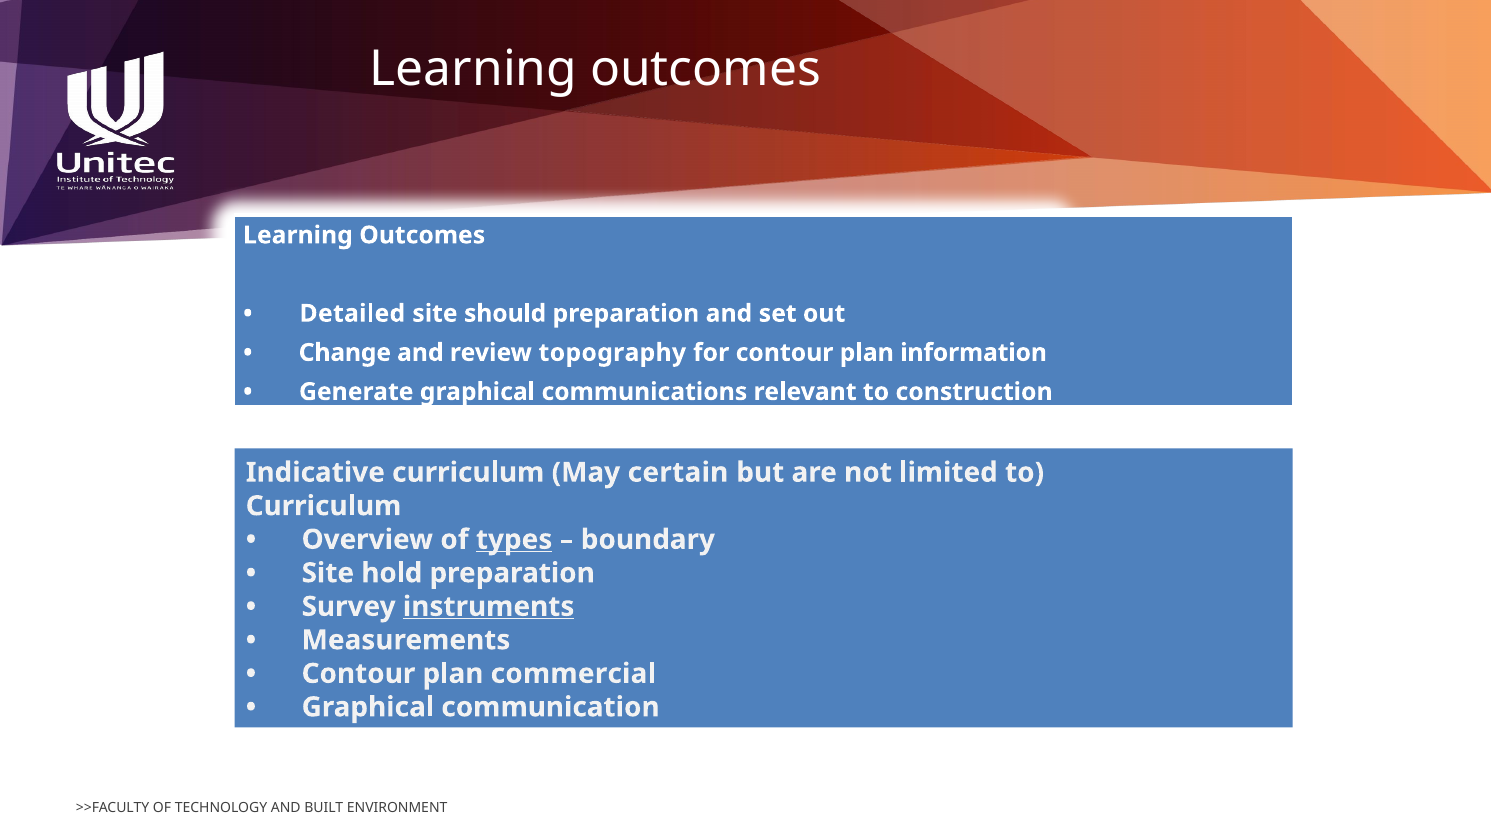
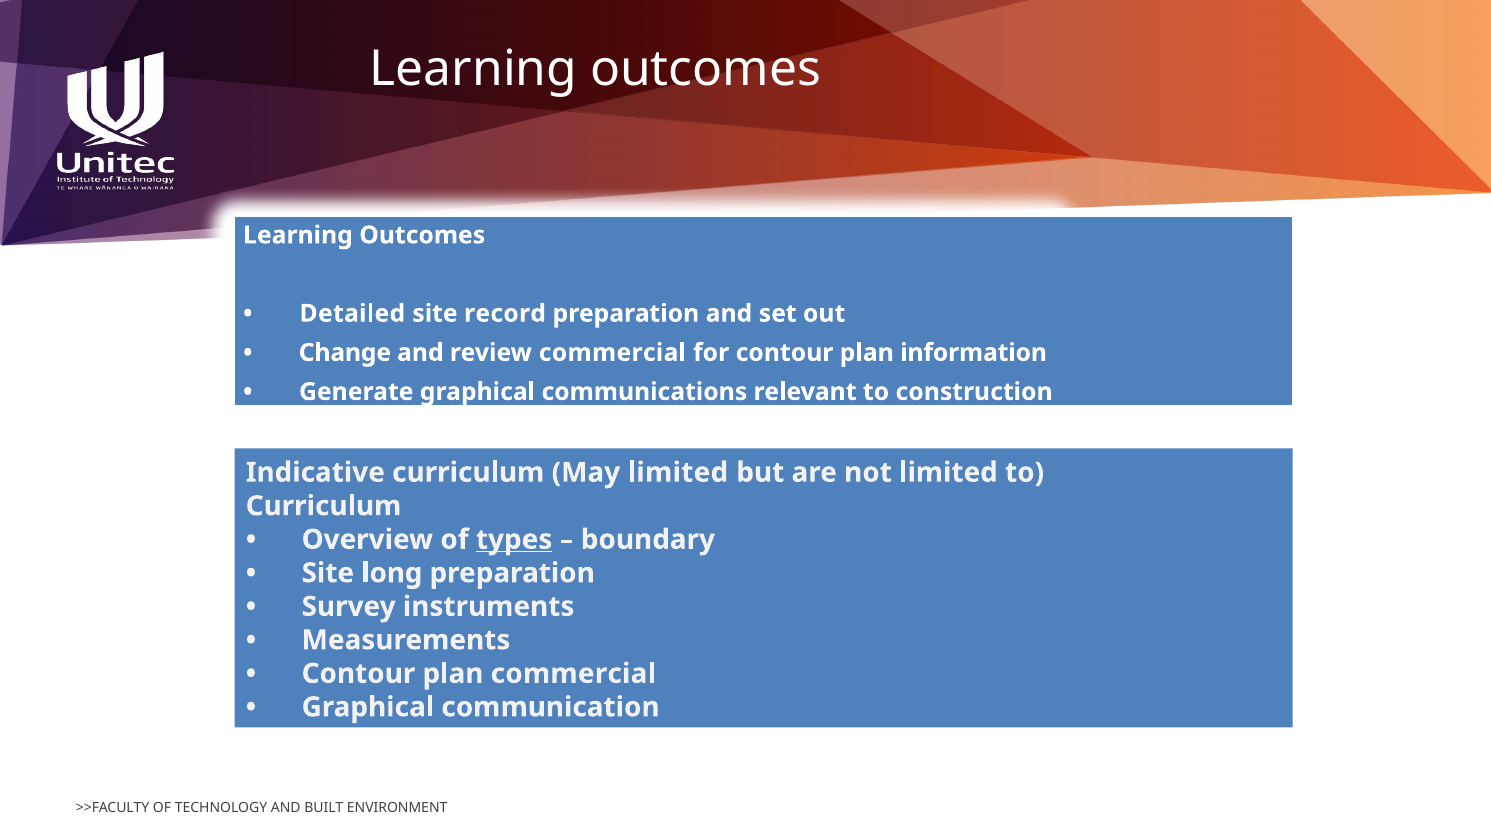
should: should -> record
review topography: topography -> commercial
May certain: certain -> limited
hold: hold -> long
instruments underline: present -> none
